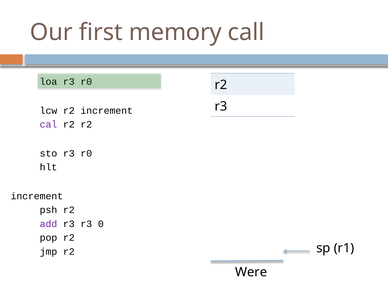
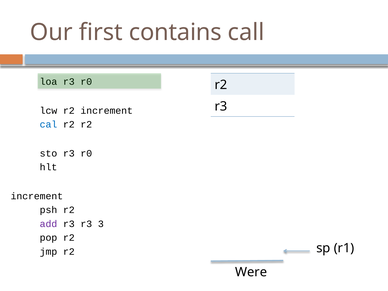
memory: memory -> contains
cal colour: purple -> blue
0: 0 -> 3
